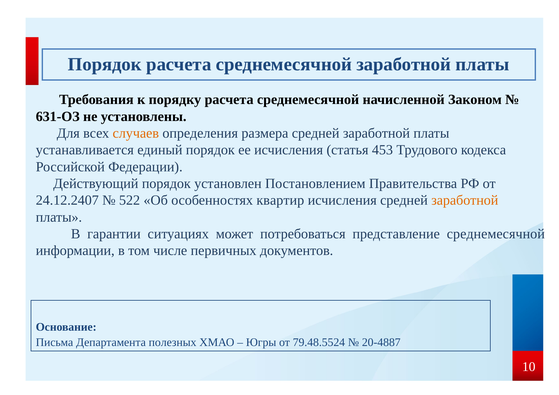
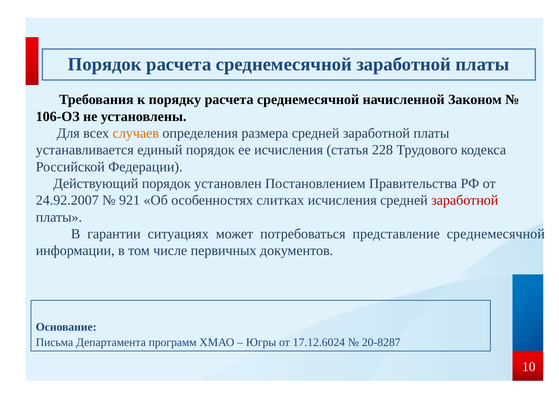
631-ОЗ: 631-ОЗ -> 106-ОЗ
453: 453 -> 228
24.12.2407: 24.12.2407 -> 24.92.2007
522: 522 -> 921
квартир: квартир -> слитках
заработной at (465, 200) colour: orange -> red
полезных: полезных -> программ
79.48.5524: 79.48.5524 -> 17.12.6024
20-4887: 20-4887 -> 20-8287
